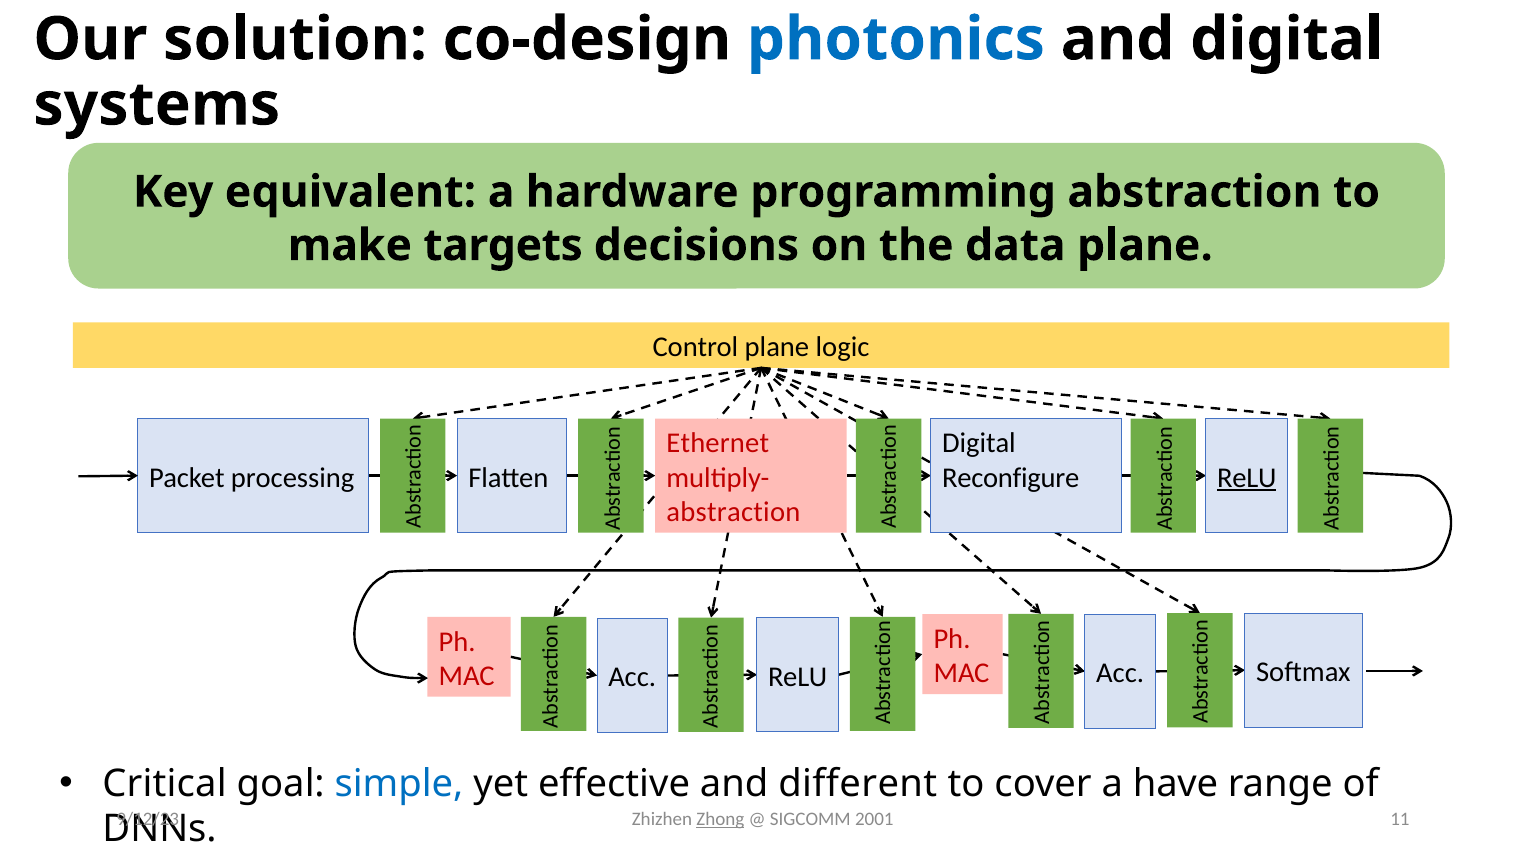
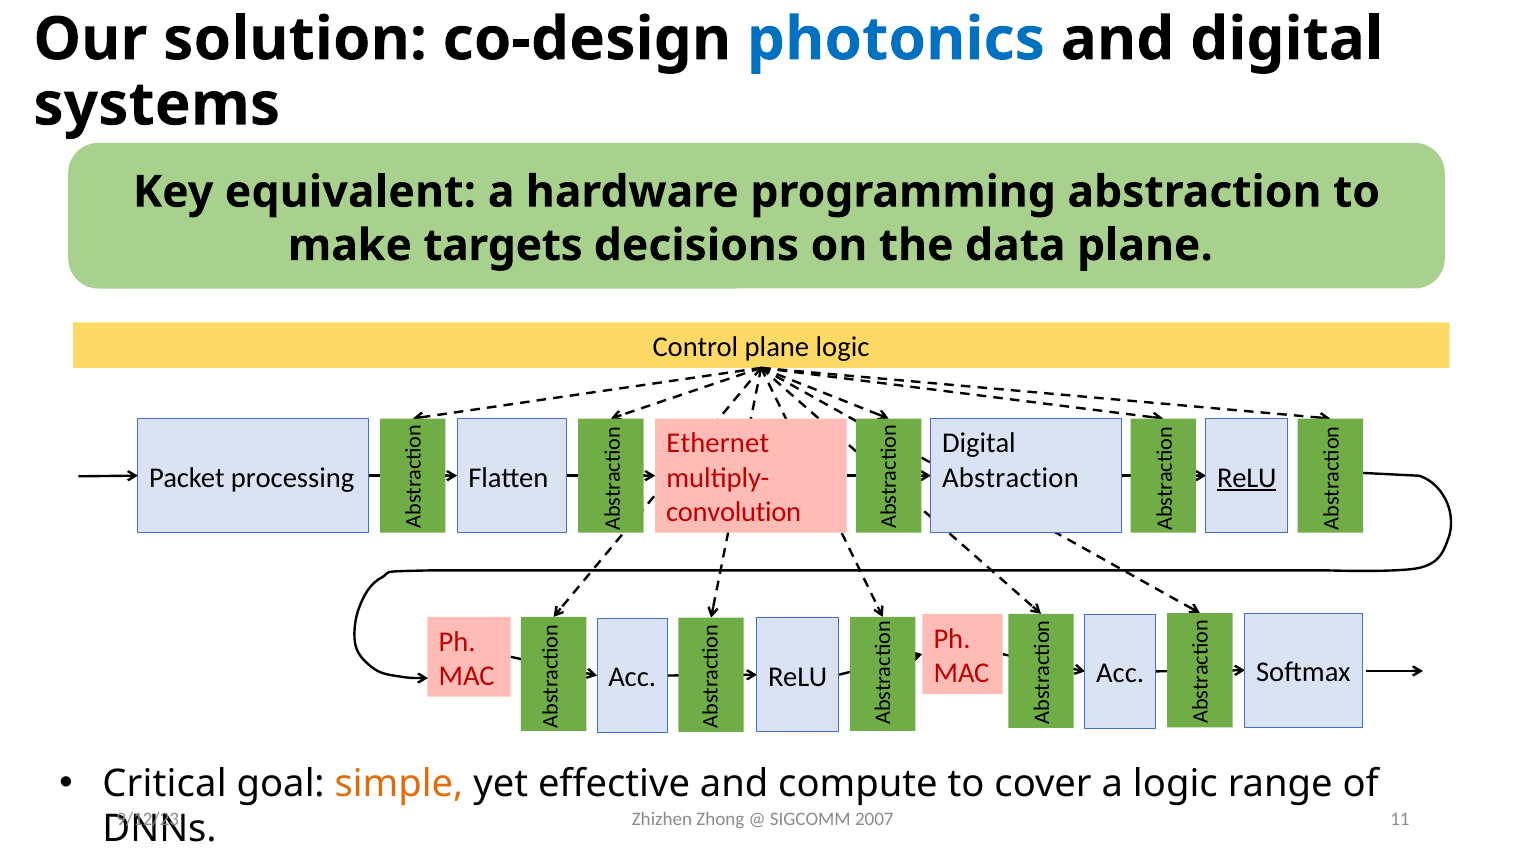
Reconfigure at (1011, 478): Reconfigure -> Abstraction
abstraction at (733, 512): abstraction -> convolution
simple colour: blue -> orange
different: different -> compute
a have: have -> logic
Zhong underline: present -> none
2001: 2001 -> 2007
